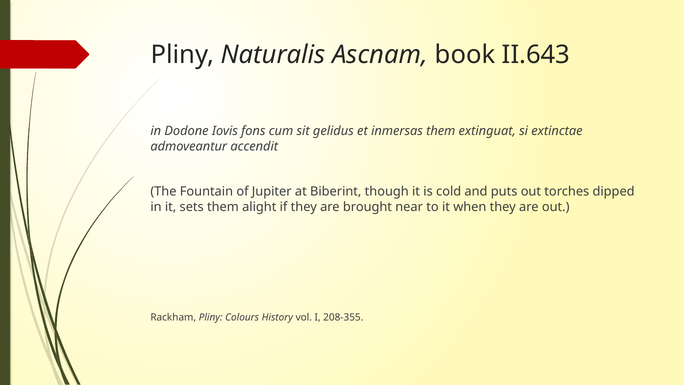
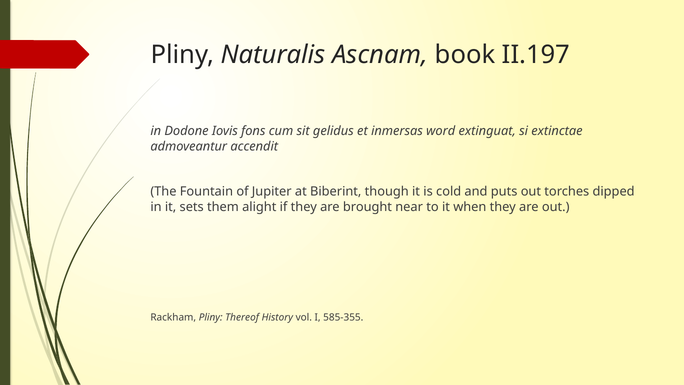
II.643: II.643 -> II.197
inmersas them: them -> word
Colours: Colours -> Thereof
208-355: 208-355 -> 585-355
